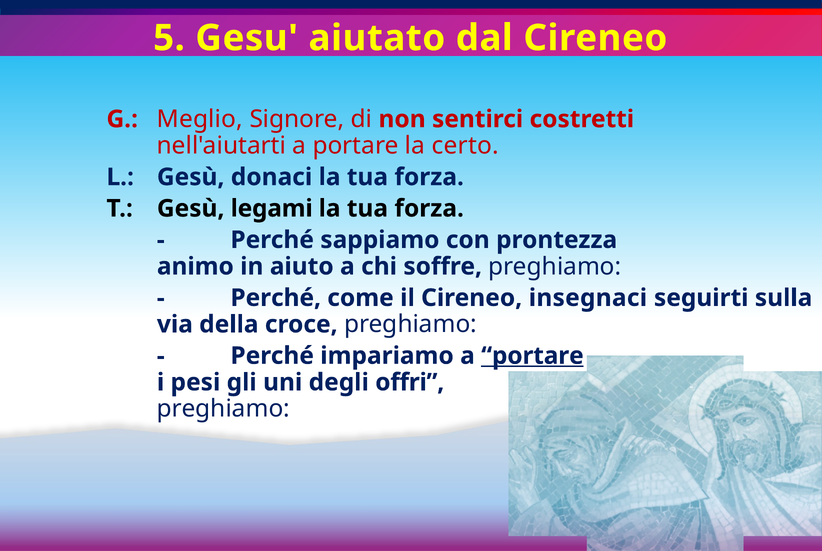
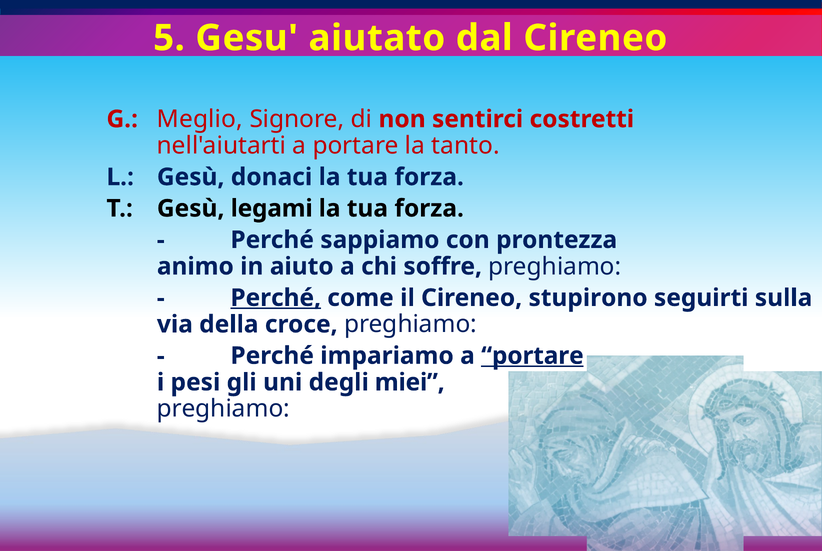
certo: certo -> tanto
Perché at (276, 298) underline: none -> present
insegnaci: insegnaci -> stupirono
offri: offri -> miei
